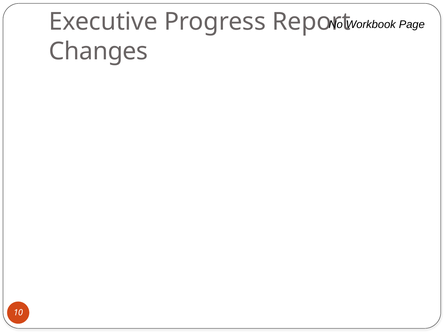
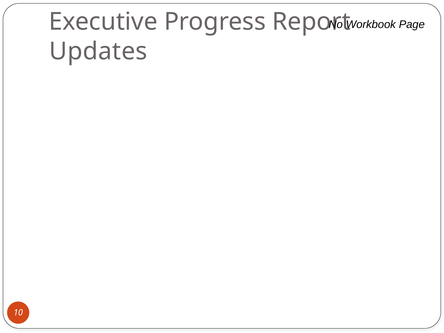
Changes: Changes -> Updates
